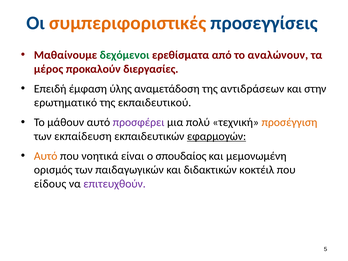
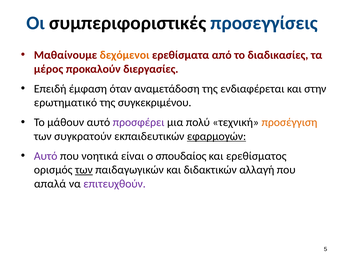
συμπεριφοριστικές colour: orange -> black
δεχόμενοι colour: green -> orange
αναλώνουν: αναλώνουν -> διαδικασίες
ύλης: ύλης -> όταν
αντιδράσεων: αντιδράσεων -> ενδιαφέρεται
εκπαιδευτικού: εκπαιδευτικού -> συγκεκριμένου
εκπαίδευση: εκπαίδευση -> συγκρατούν
Αυτό at (46, 156) colour: orange -> purple
μεμονωμένη: μεμονωμένη -> ερεθίσματος
των at (84, 170) underline: none -> present
κοκτέιλ: κοκτέιλ -> αλλαγή
είδους: είδους -> απαλά
